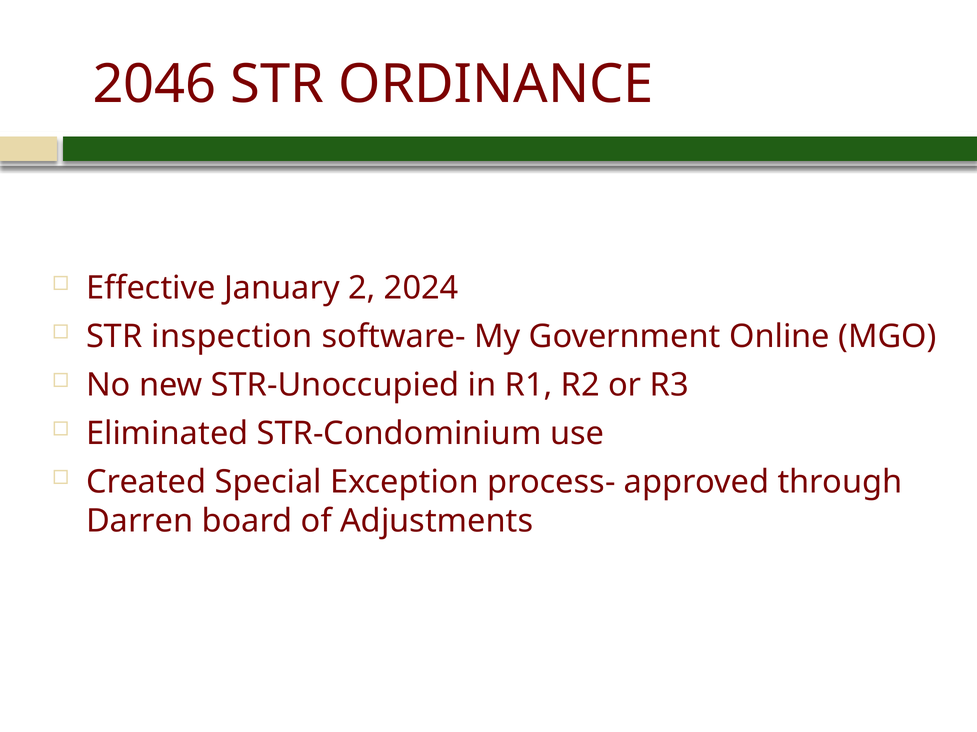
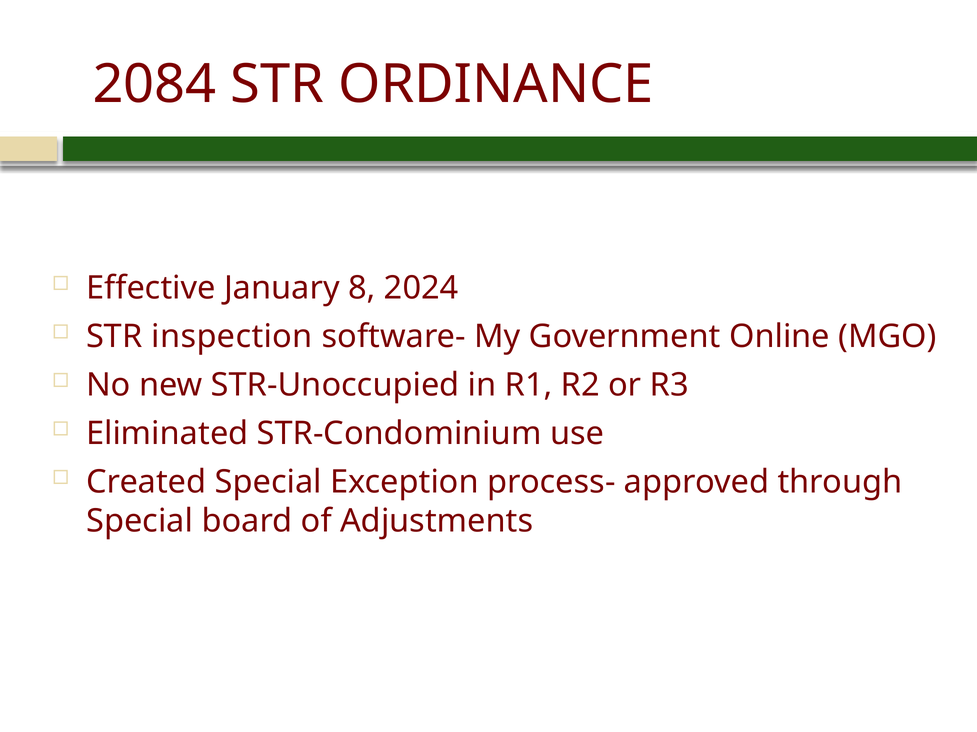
2046: 2046 -> 2084
2: 2 -> 8
Darren at (140, 522): Darren -> Special
